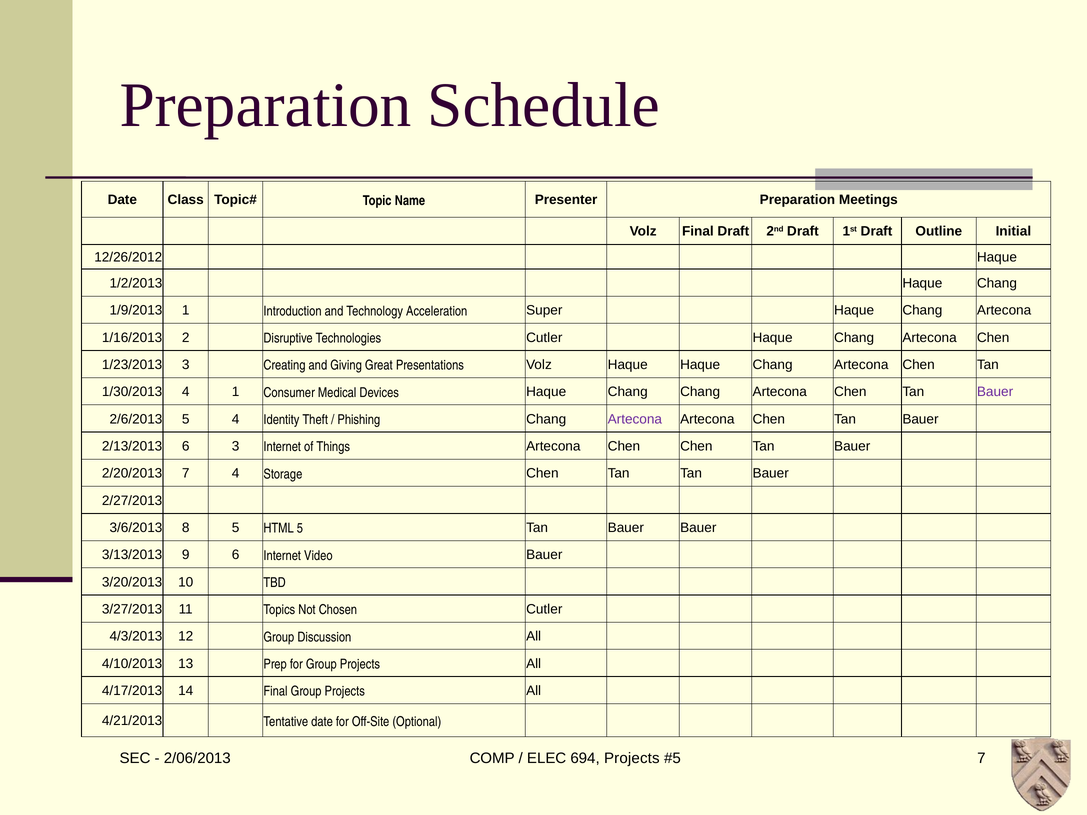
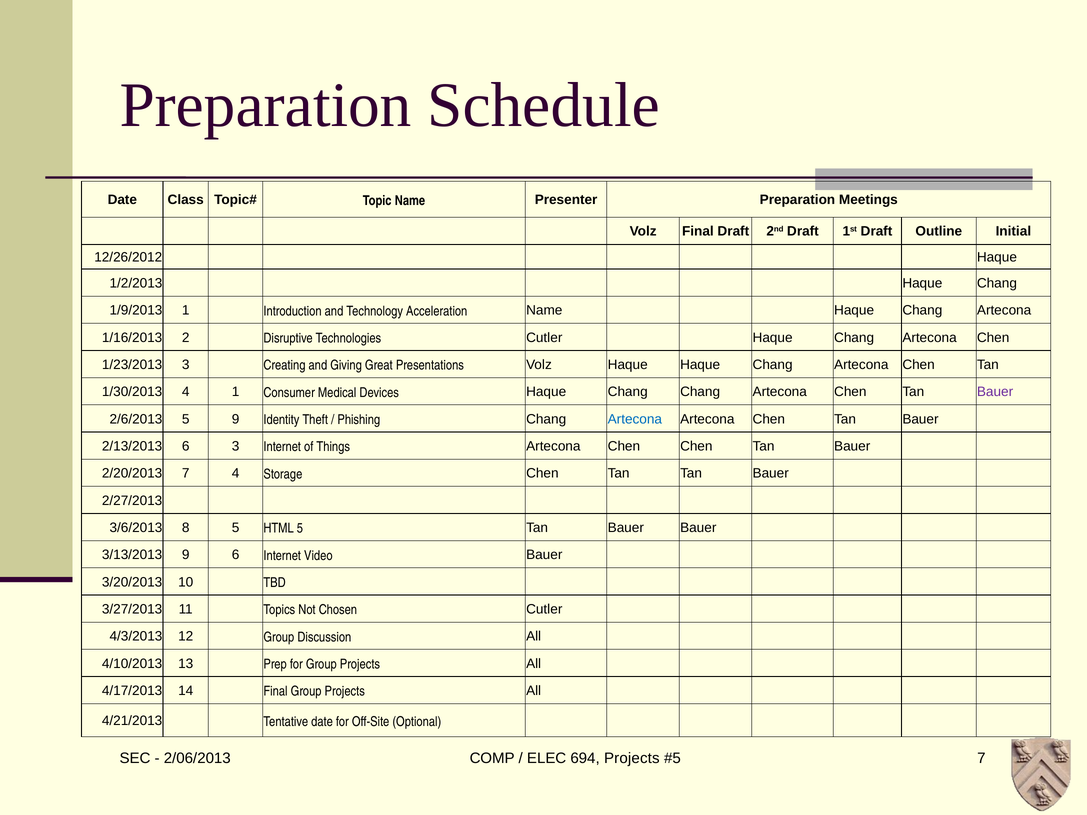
Acceleration Super: Super -> Name
5 4: 4 -> 9
Artecona at (635, 419) colour: purple -> blue
